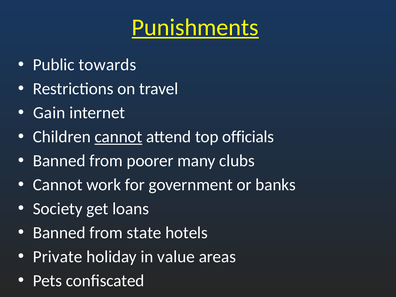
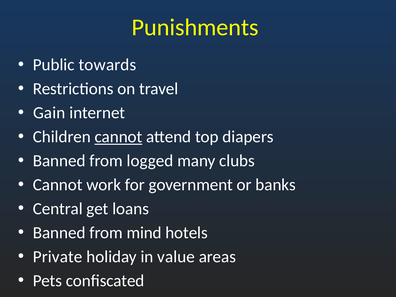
Punishments underline: present -> none
officials: officials -> diapers
poorer: poorer -> logged
Society: Society -> Central
state: state -> mind
